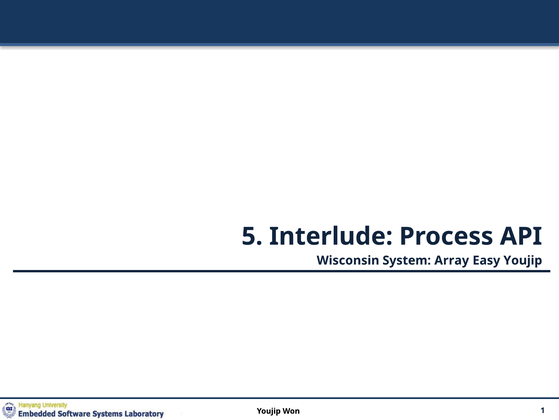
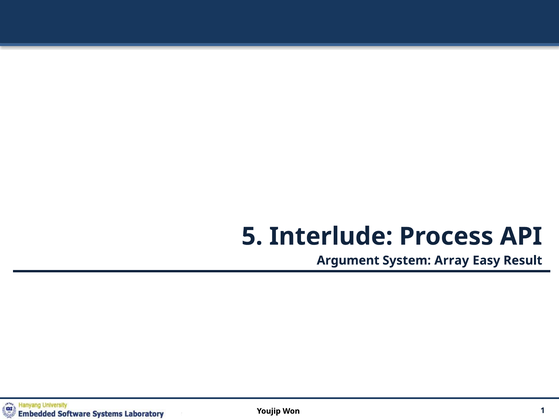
Wisconsin: Wisconsin -> Argument
Easy Youjip: Youjip -> Result
